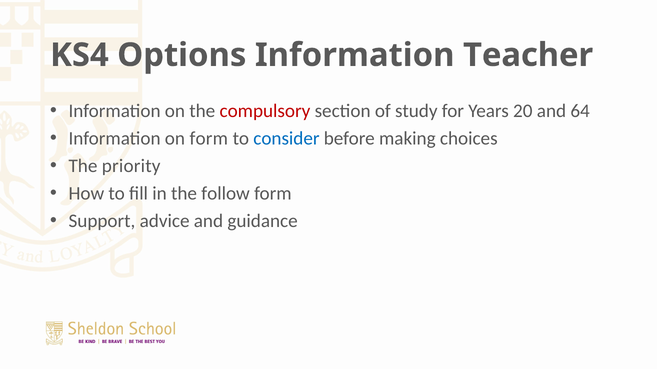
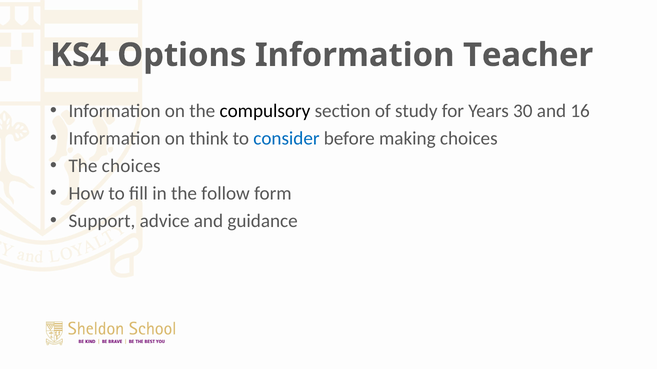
compulsory colour: red -> black
20: 20 -> 30
64: 64 -> 16
on form: form -> think
The priority: priority -> choices
